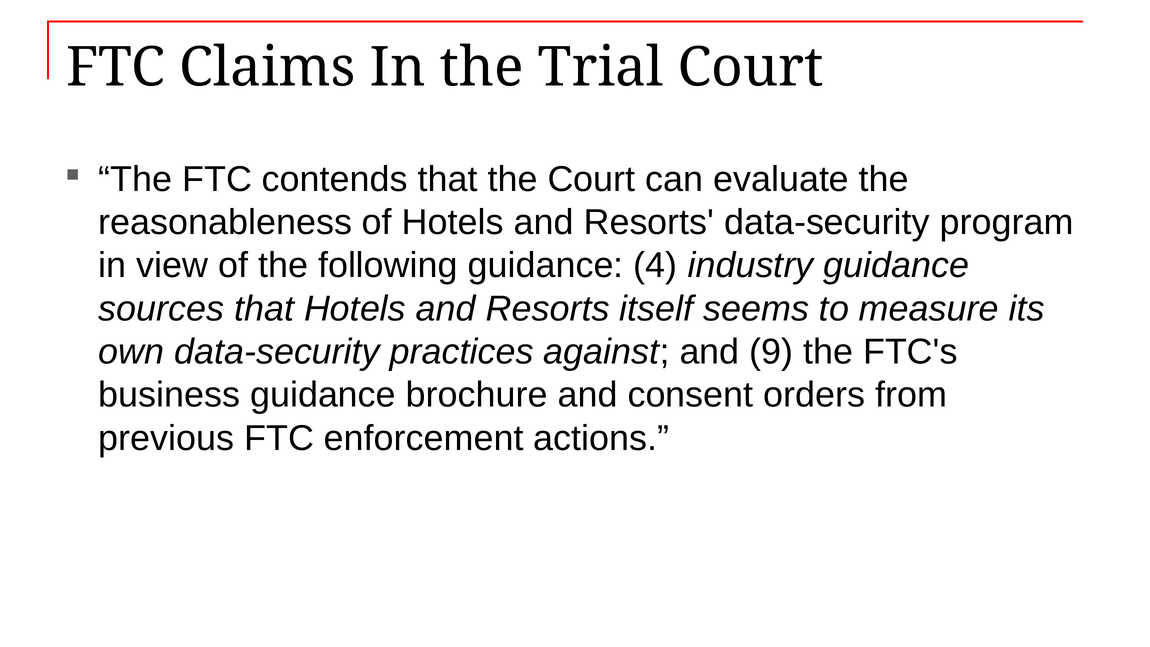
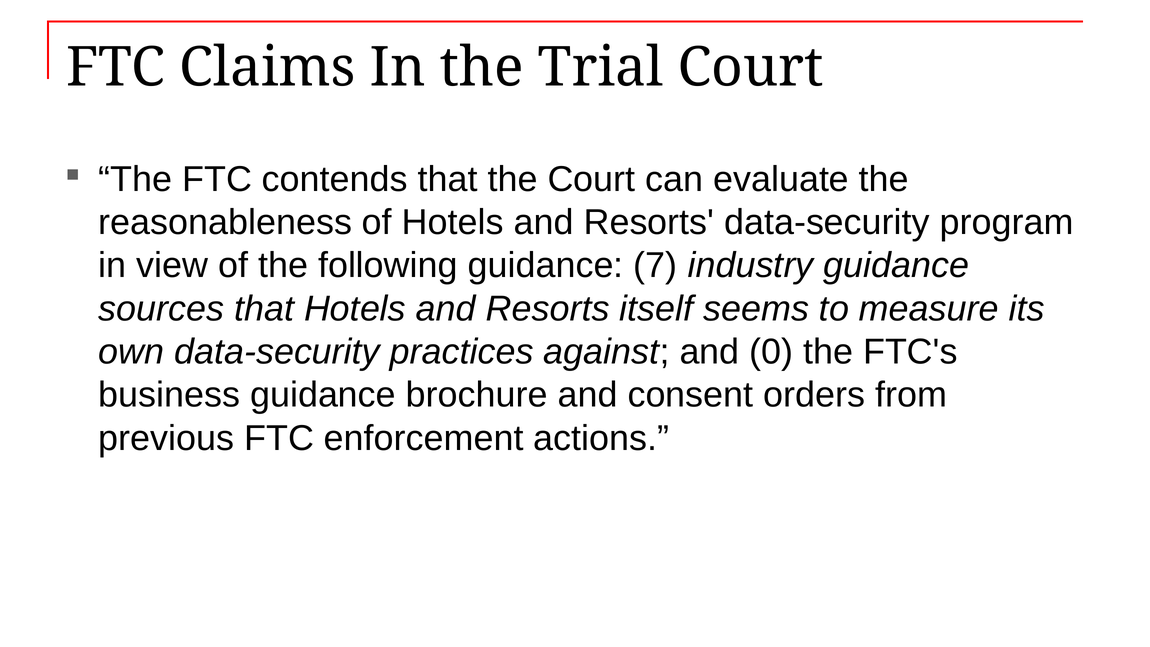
4: 4 -> 7
9: 9 -> 0
